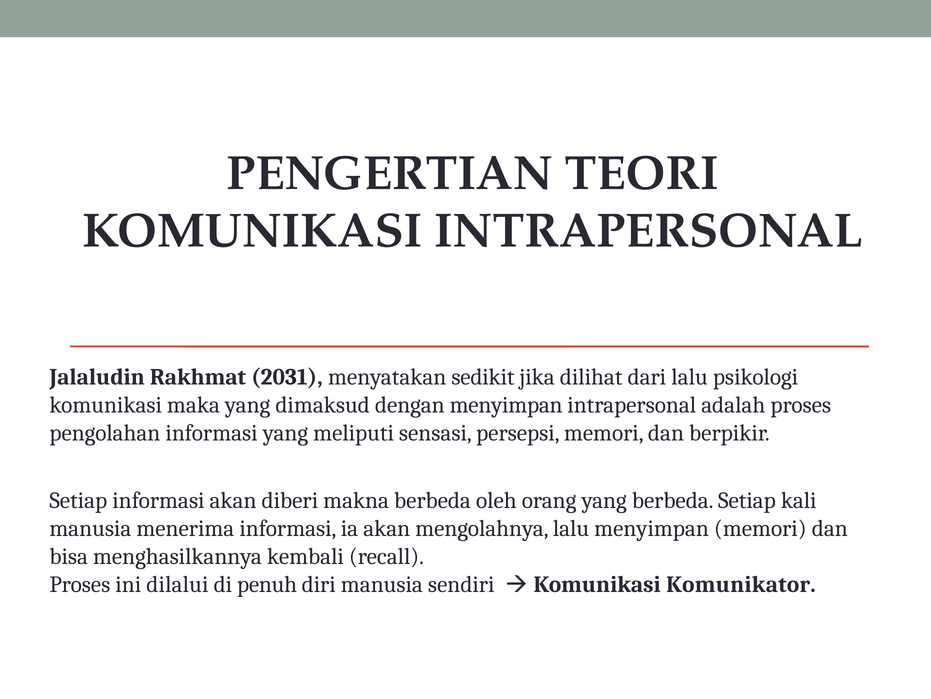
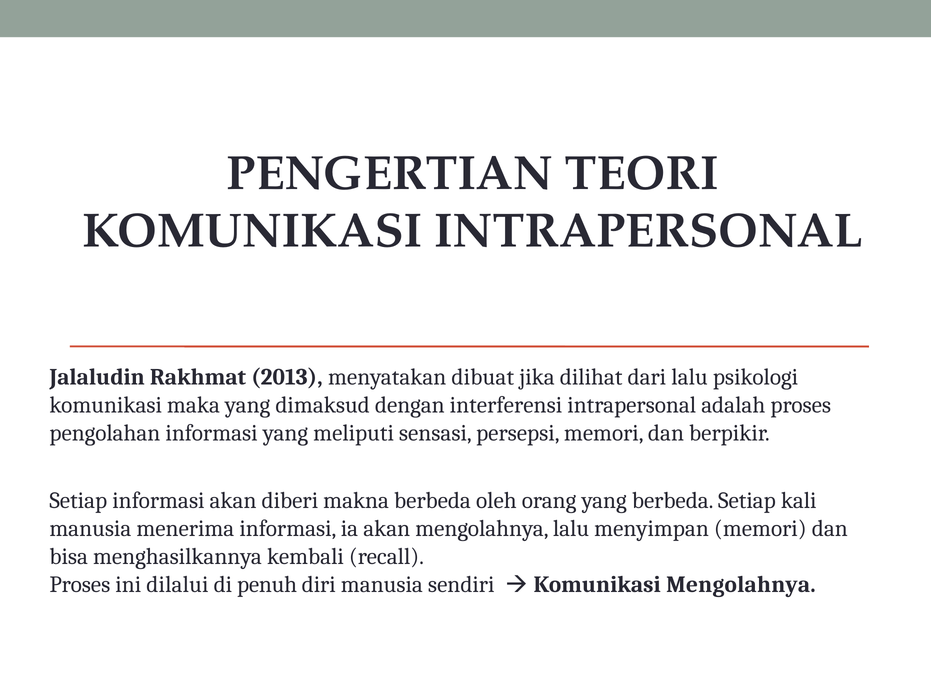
2031: 2031 -> 2013
sedikit: sedikit -> dibuat
dengan menyimpan: menyimpan -> interferensi
Komunikasi Komunikator: Komunikator -> Mengolahnya
